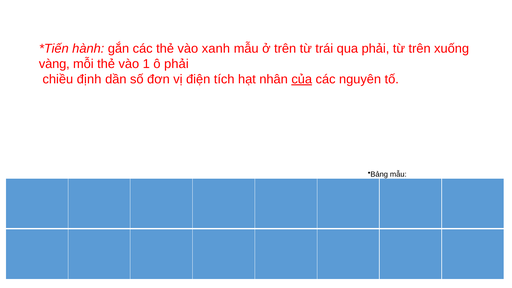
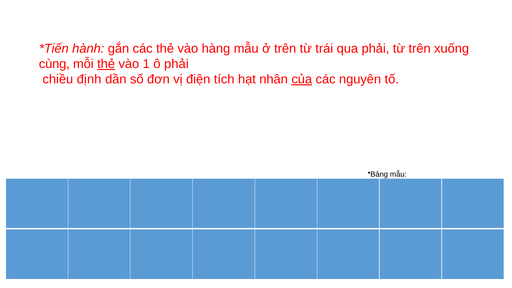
xanh: xanh -> hàng
vàng: vàng -> cùng
thẻ at (106, 64) underline: none -> present
